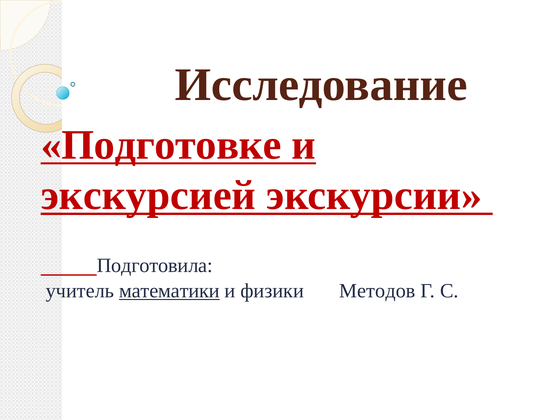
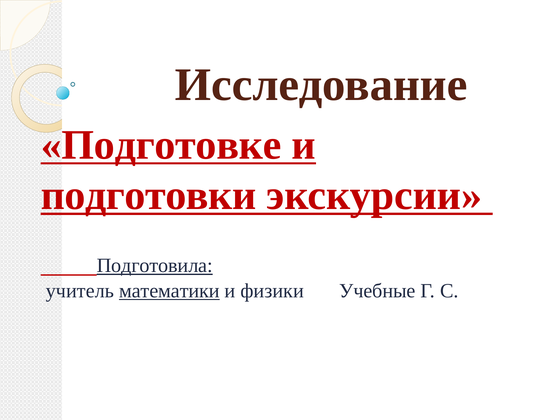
экскурсией: экскурсией -> подготовки
Подготовила underline: none -> present
Методов: Методов -> Учебные
